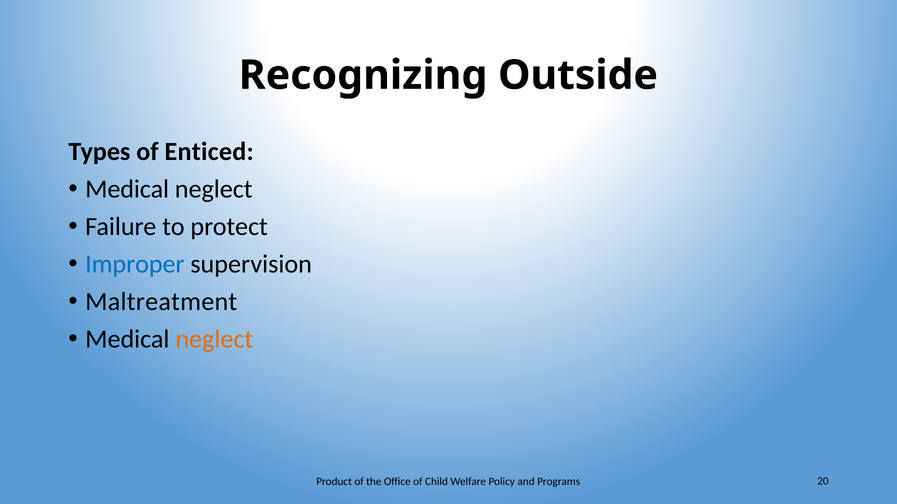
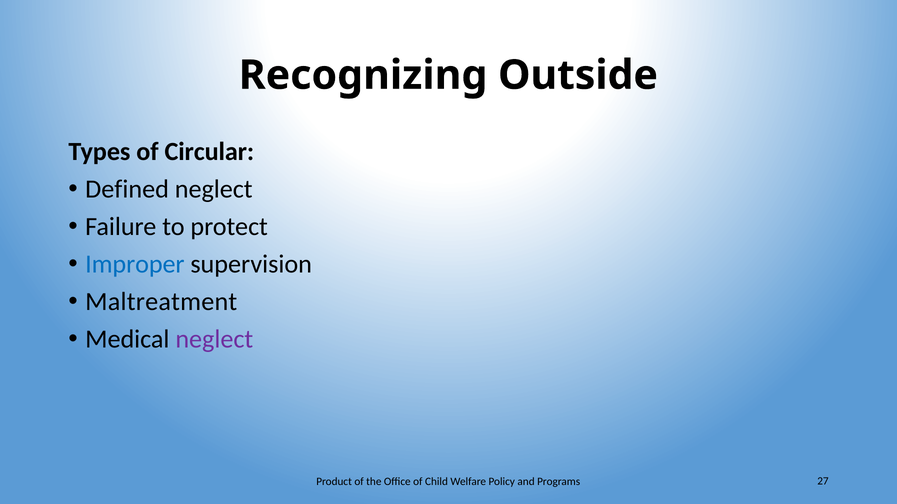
Enticed: Enticed -> Circular
Medical at (127, 189): Medical -> Defined
neglect at (214, 340) colour: orange -> purple
20: 20 -> 27
